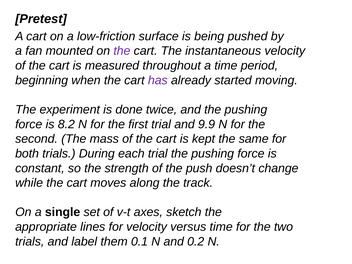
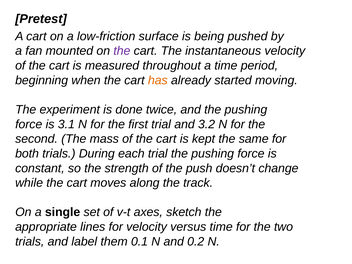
has colour: purple -> orange
8.2: 8.2 -> 3.1
9.9: 9.9 -> 3.2
